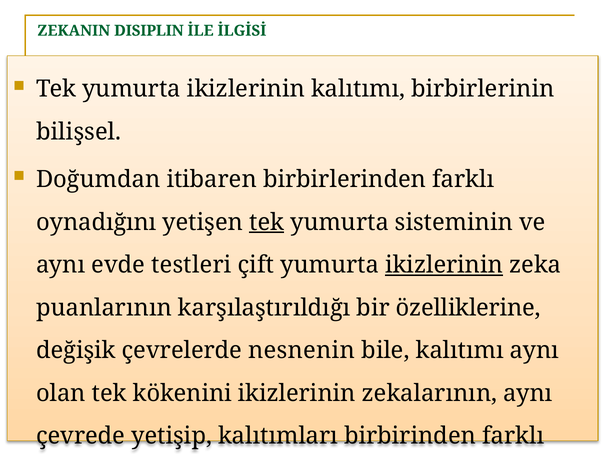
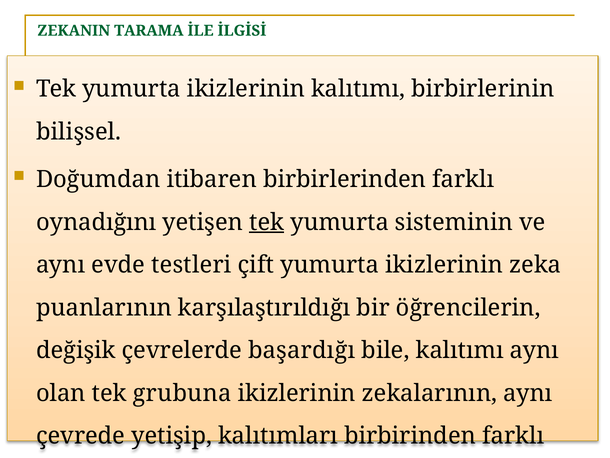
DISIPLIN: DISIPLIN -> TARAMA
ikizlerinin at (444, 265) underline: present -> none
özelliklerine: özelliklerine -> öğrencilerin
nesnenin: nesnenin -> başardığı
kökenini: kökenini -> grubuna
